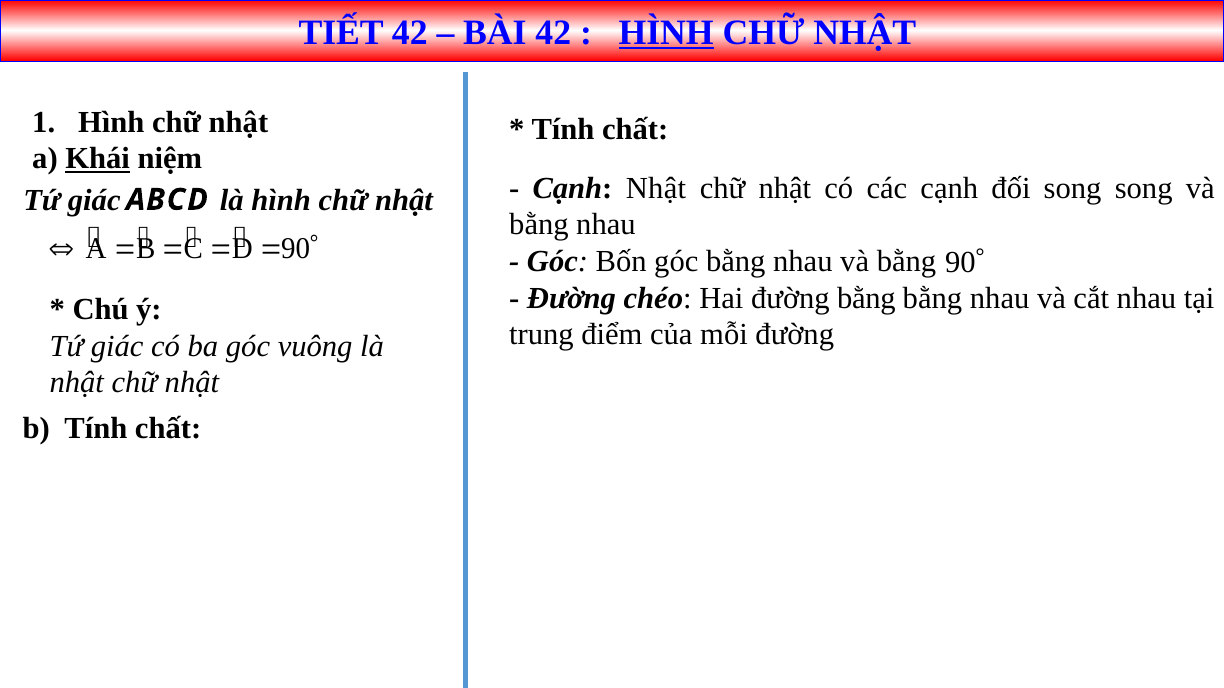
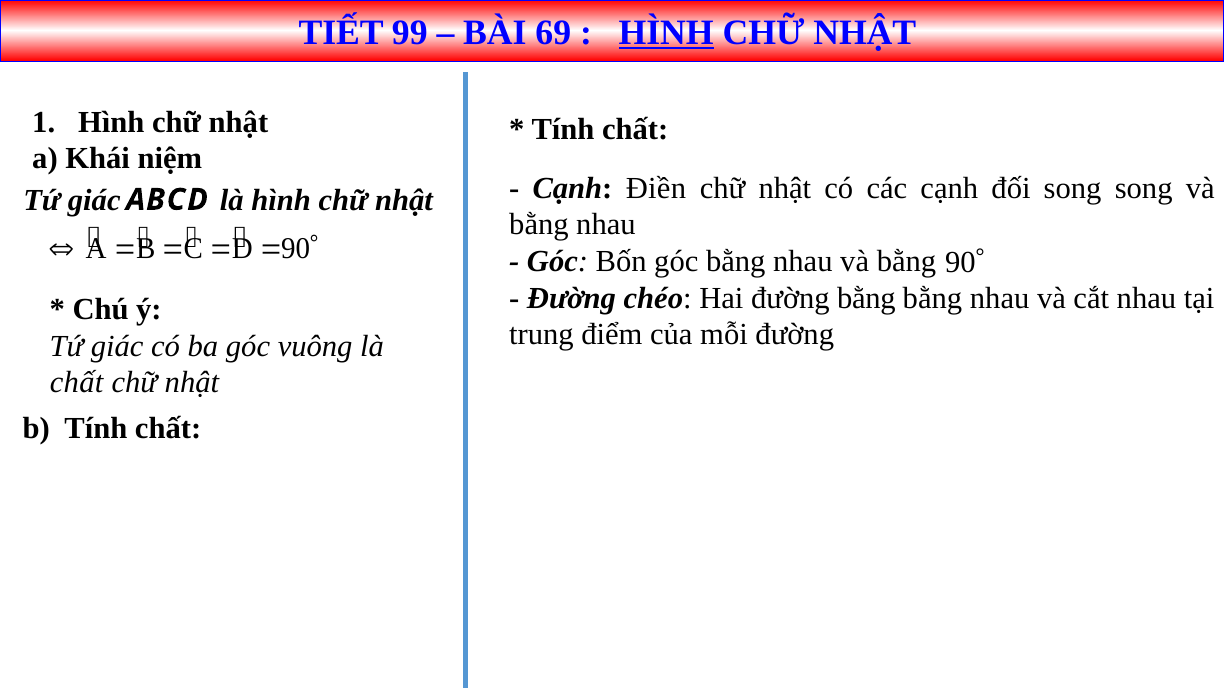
TIẾT 42: 42 -> 99
BÀI 42: 42 -> 69
Khái underline: present -> none
Cạnh Nhật: Nhật -> Điền
nhật at (77, 383): nhật -> chất
